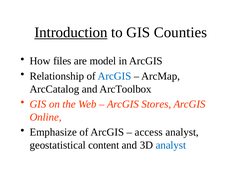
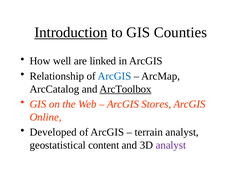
files: files -> well
model: model -> linked
ArcToolbox underline: none -> present
Emphasize: Emphasize -> Developed
access: access -> terrain
analyst at (171, 145) colour: blue -> purple
